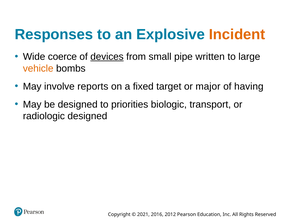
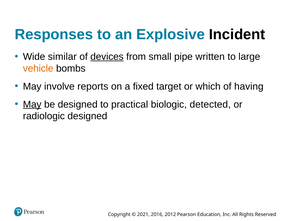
Incident colour: orange -> black
coerce: coerce -> similar
major: major -> which
May at (32, 104) underline: none -> present
priorities: priorities -> practical
transport: transport -> detected
